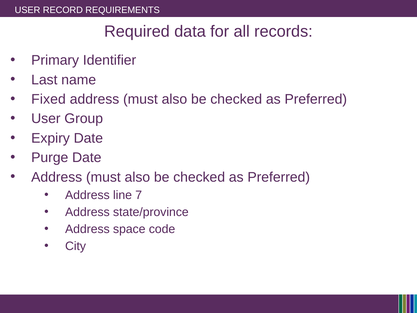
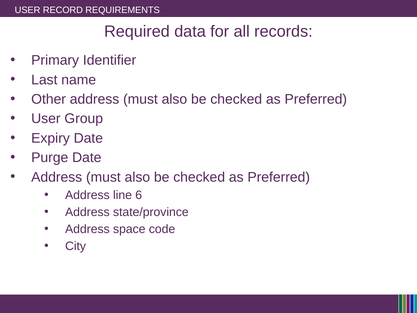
Fixed: Fixed -> Other
7: 7 -> 6
